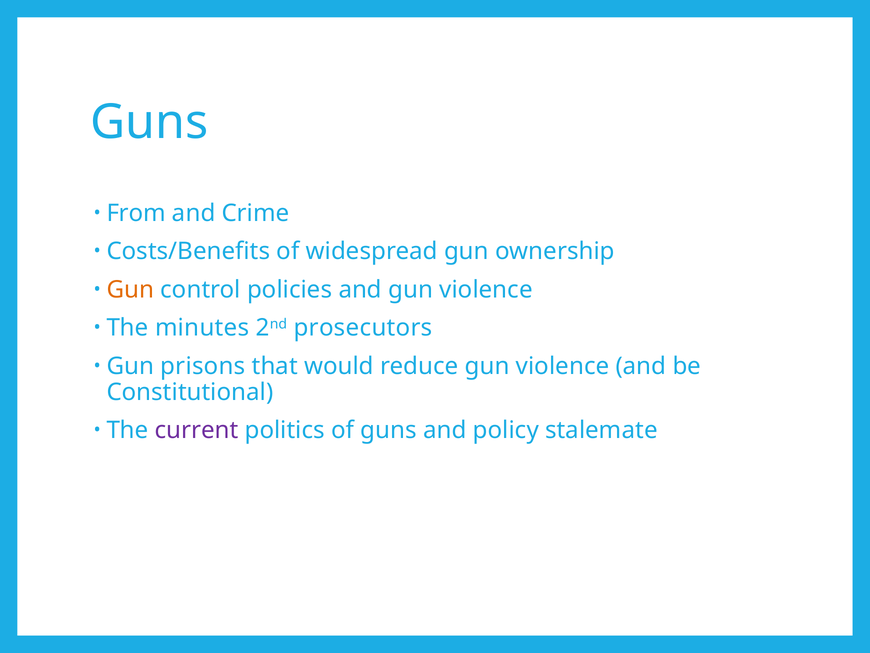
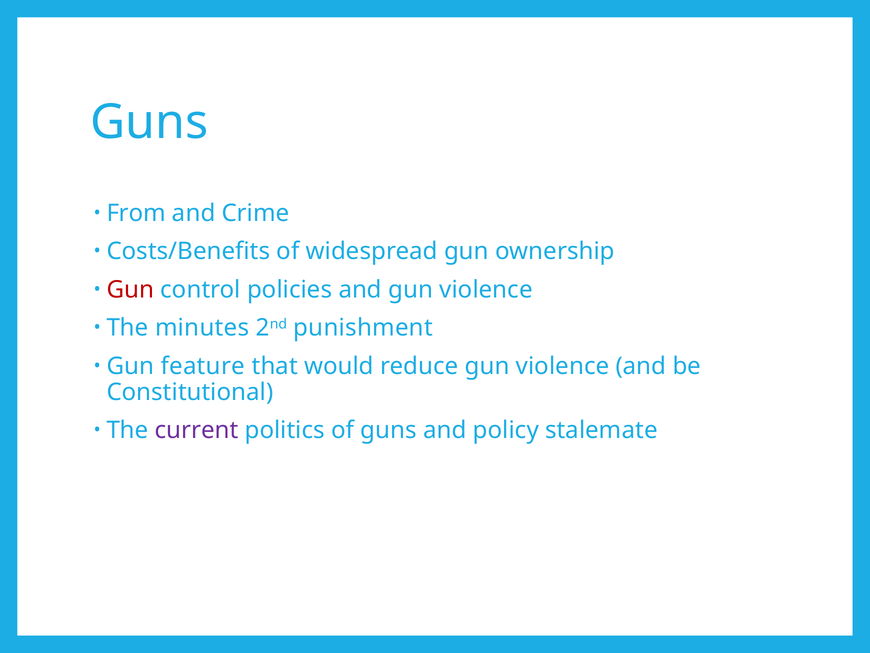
Gun at (130, 289) colour: orange -> red
prosecutors: prosecutors -> punishment
prisons: prisons -> feature
